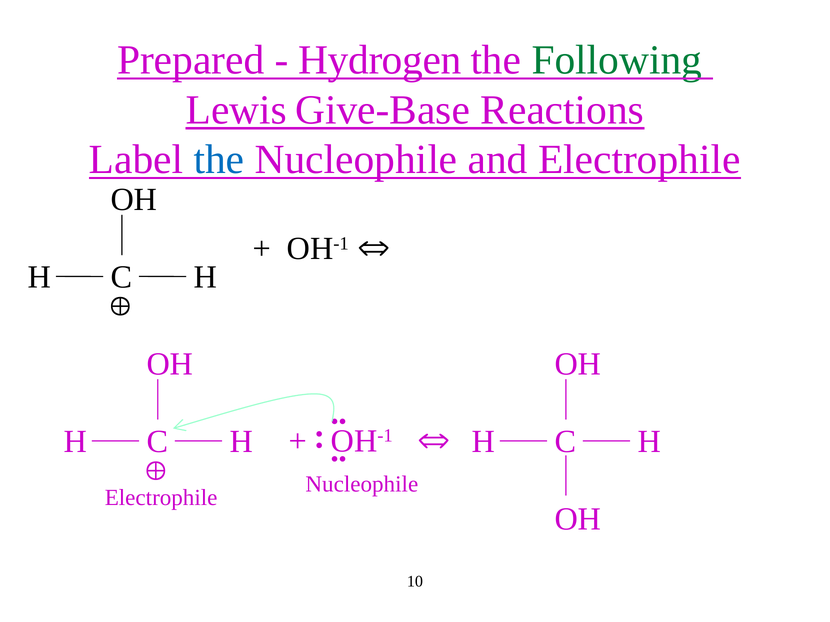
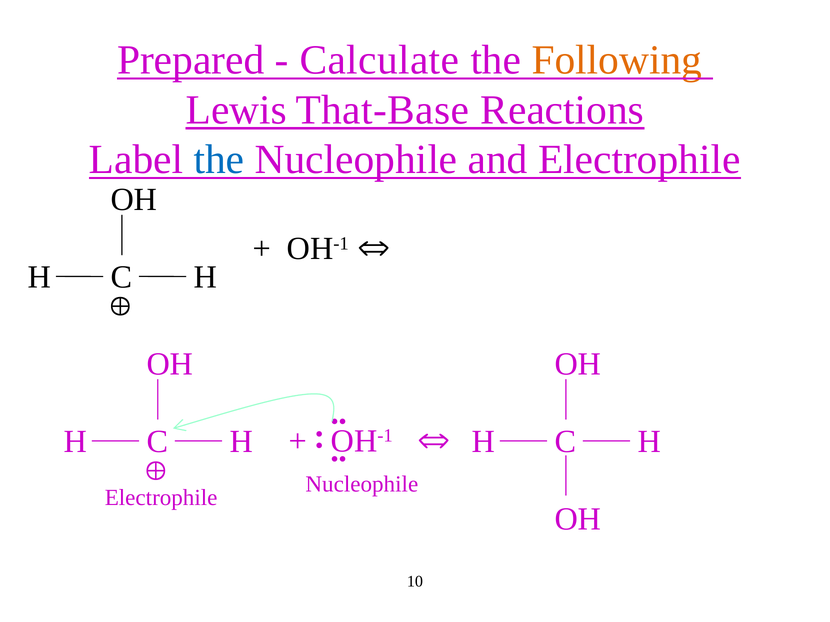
Hydrogen: Hydrogen -> Calculate
Following colour: green -> orange
Give-Base: Give-Base -> That-Base
